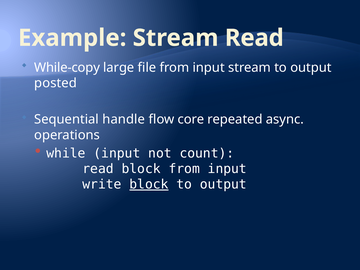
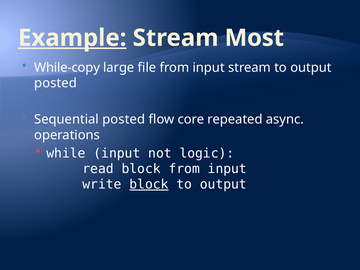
Example underline: none -> present
Stream Read: Read -> Most
Sequential handle: handle -> posted
count: count -> logic
